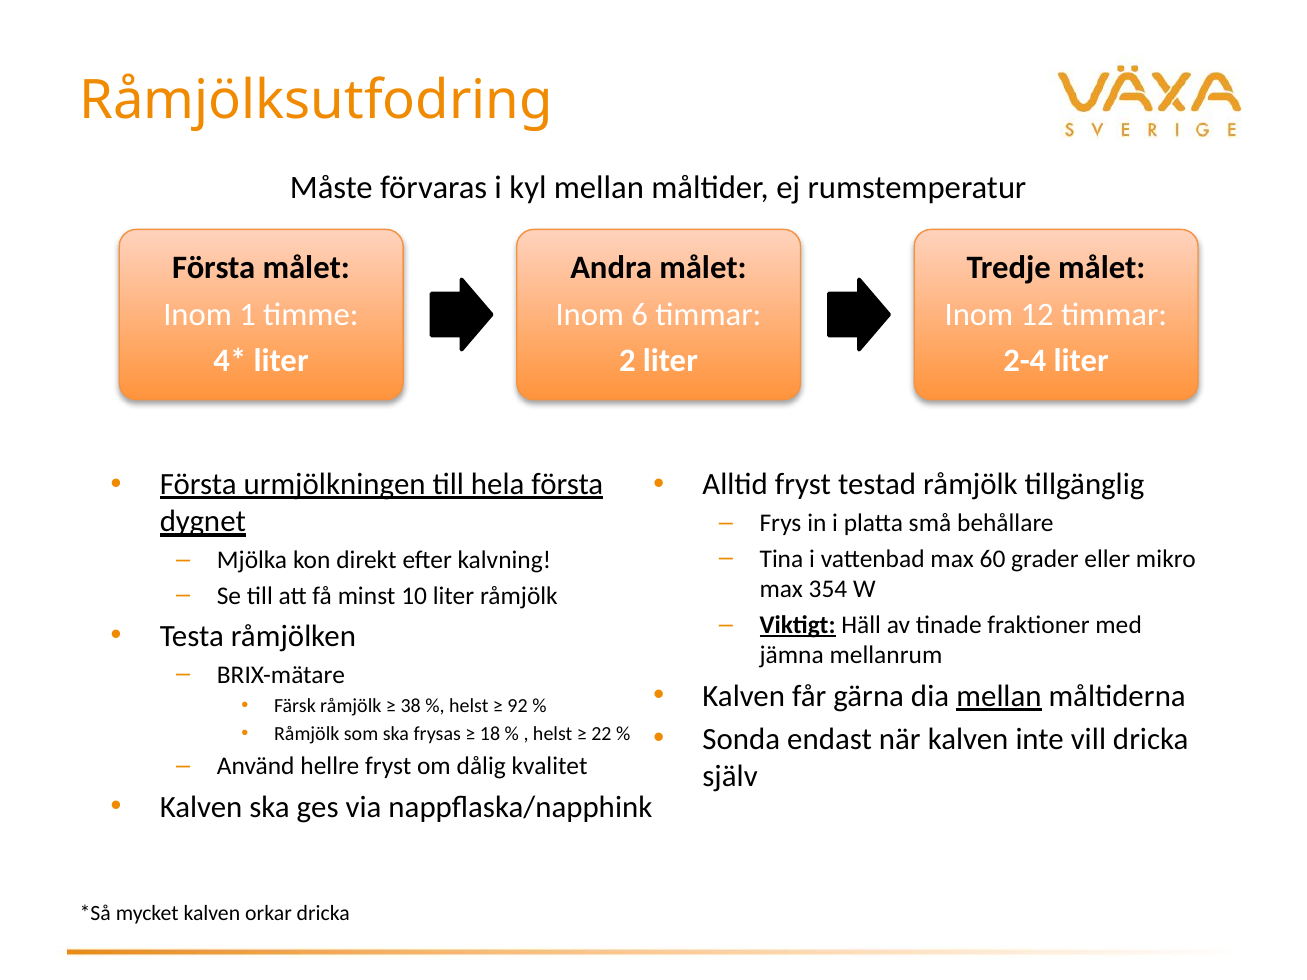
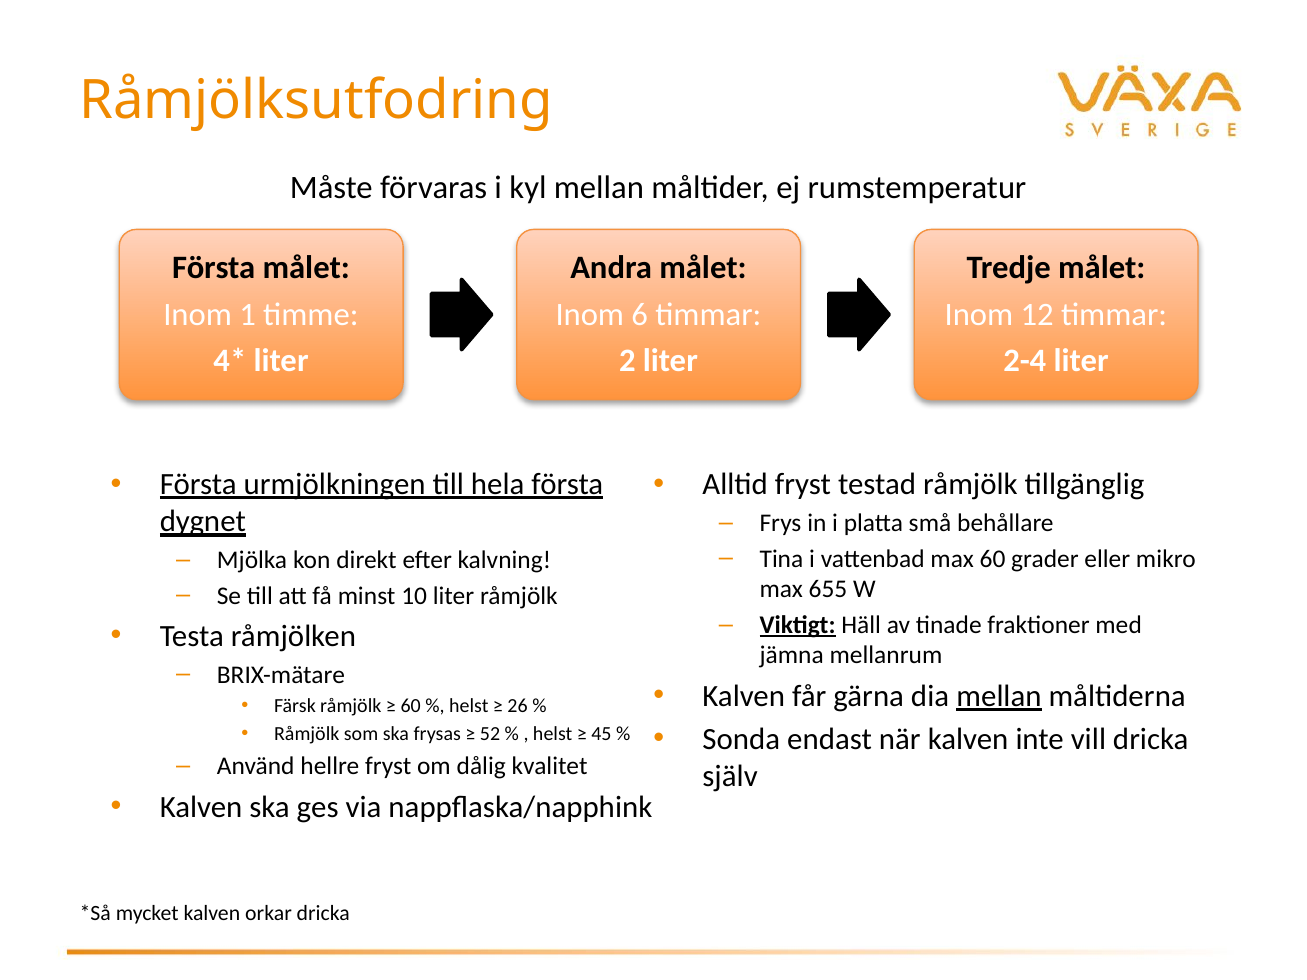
354: 354 -> 655
38 at (411, 706): 38 -> 60
92: 92 -> 26
18: 18 -> 52
22: 22 -> 45
